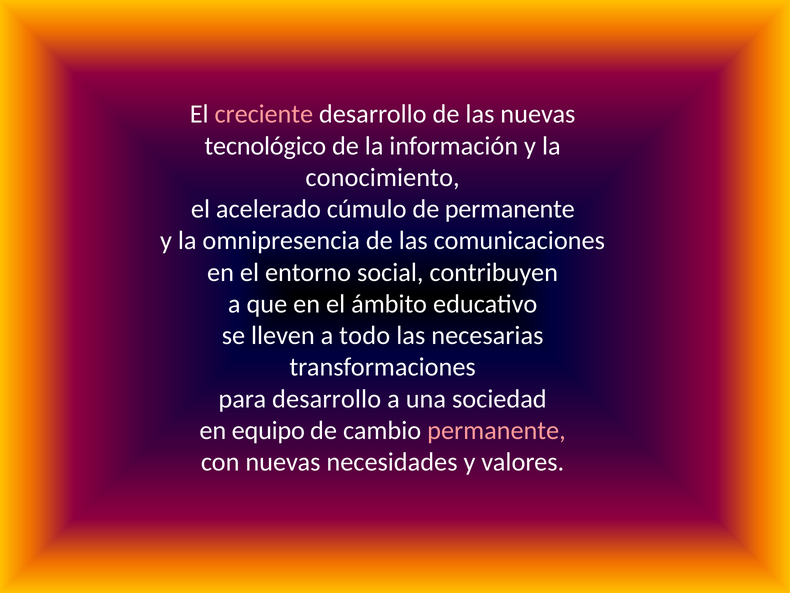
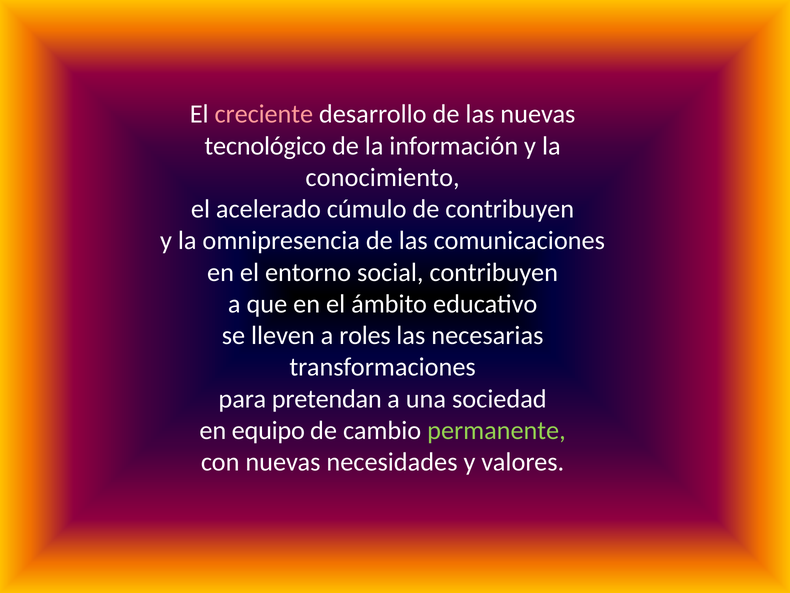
de permanente: permanente -> contribuyen
todo: todo -> roles
para desarrollo: desarrollo -> pretendan
permanente at (496, 430) colour: pink -> light green
